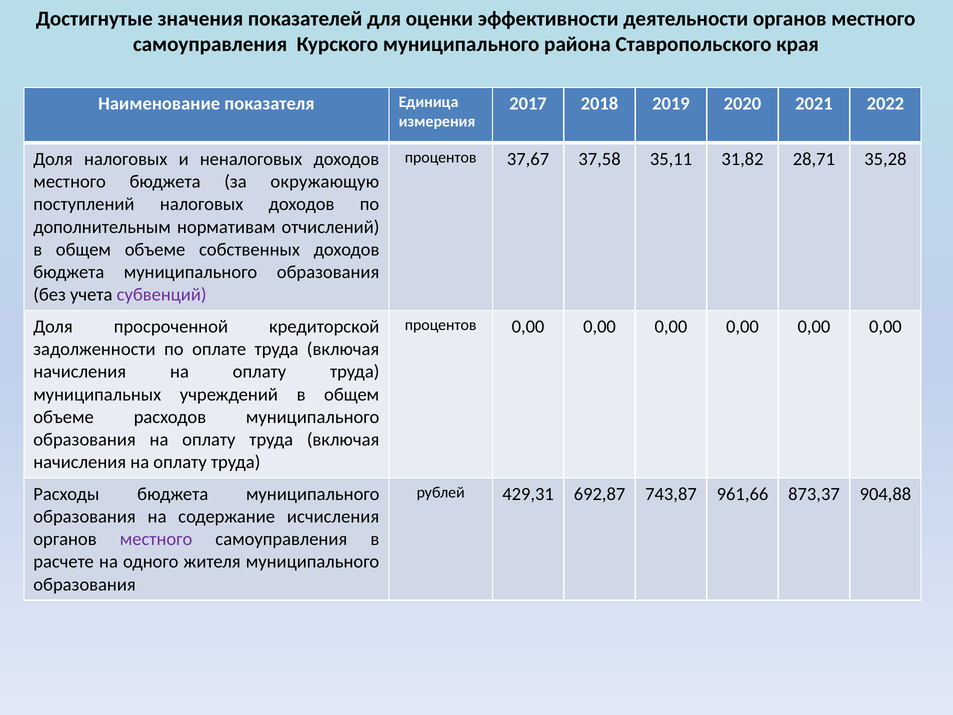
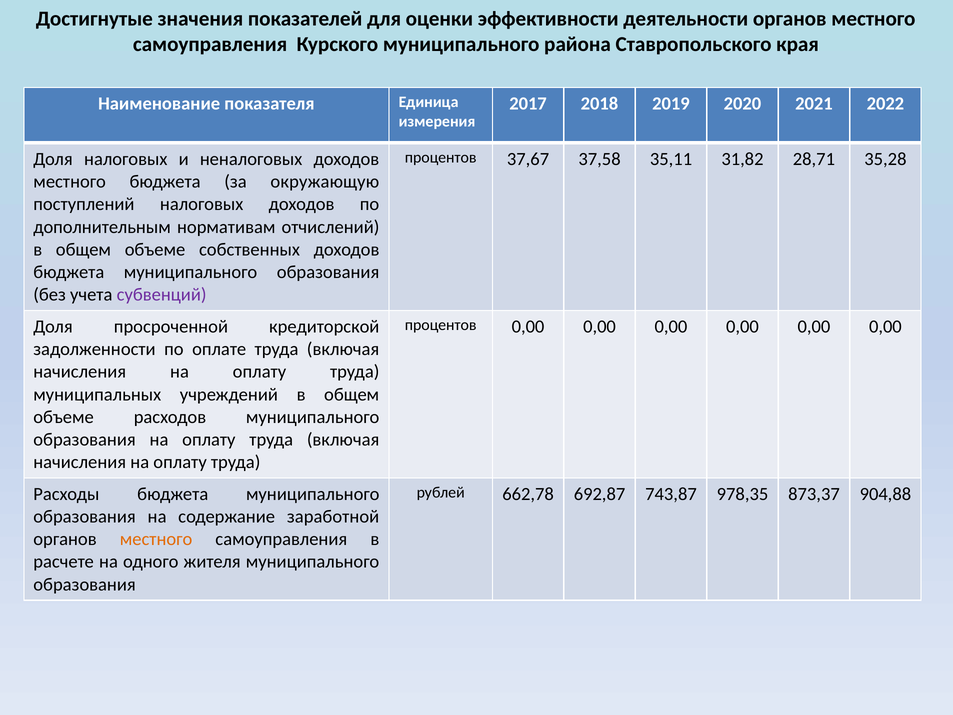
429,31: 429,31 -> 662,78
961,66: 961,66 -> 978,35
исчисления: исчисления -> заработной
местного at (156, 539) colour: purple -> orange
